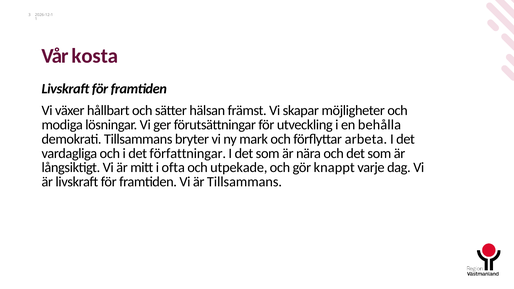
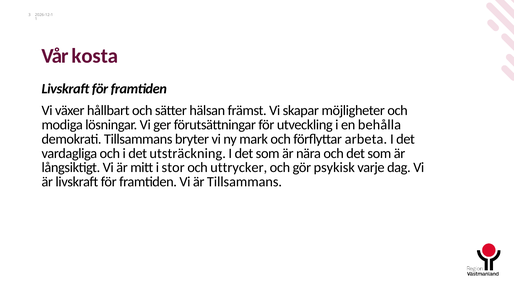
författningar: författningar -> utsträckning
ofta: ofta -> stor
utpekade: utpekade -> uttrycker
knappt: knappt -> psykisk
